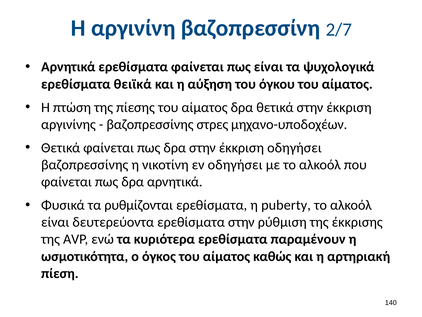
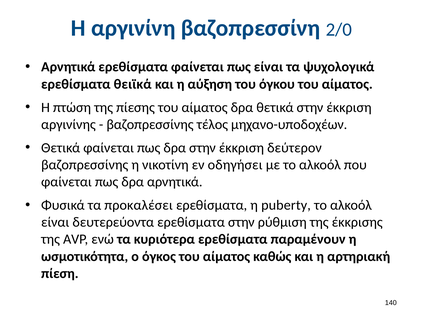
2/7: 2/7 -> 2/0
στρες: στρες -> τέλος
έκκριση οδηγήσει: οδηγήσει -> δεύτερον
ρυθμίζονται: ρυθμίζονται -> προκαλέσει
